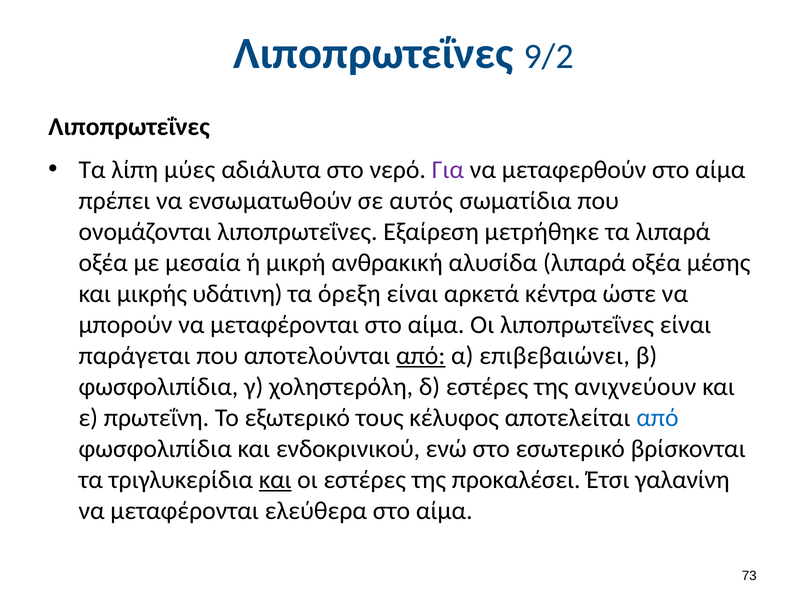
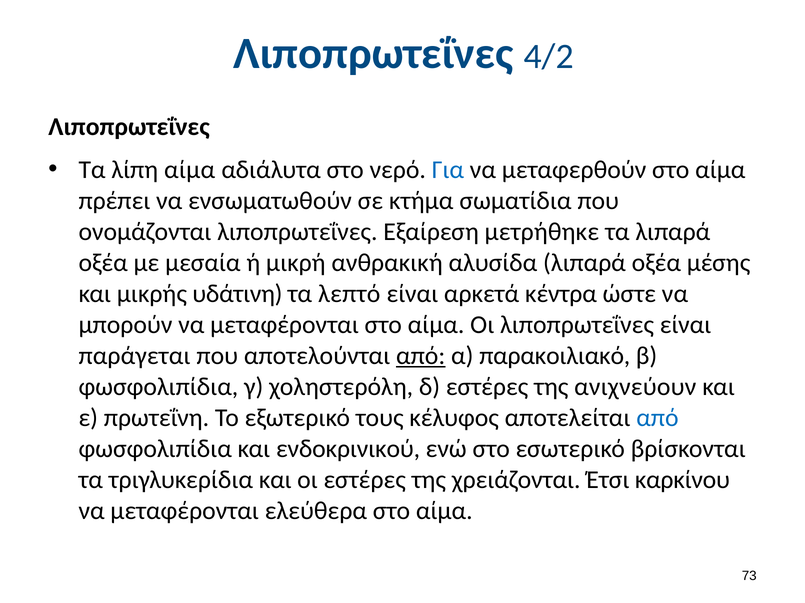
9/2: 9/2 -> 4/2
λίπη μύες: μύες -> αίμα
Για colour: purple -> blue
αυτός: αυτός -> κτήμα
όρεξη: όρεξη -> λεπτό
επιβεβαιώνει: επιβεβαιώνει -> παρακοιλιακό
και at (275, 481) underline: present -> none
προκαλέσει: προκαλέσει -> χρειάζονται
γαλανίνη: γαλανίνη -> καρκίνου
